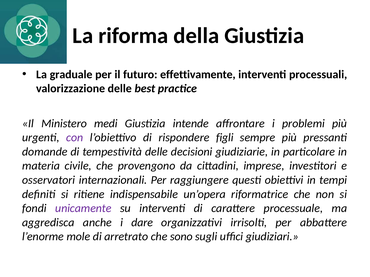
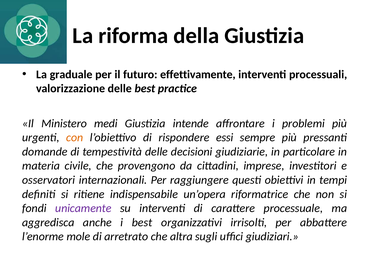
con colour: purple -> orange
figli: figli -> essi
i dare: dare -> best
sono: sono -> altra
